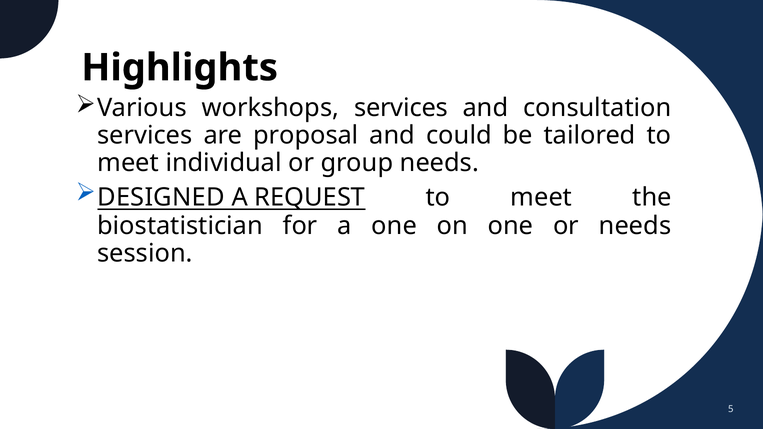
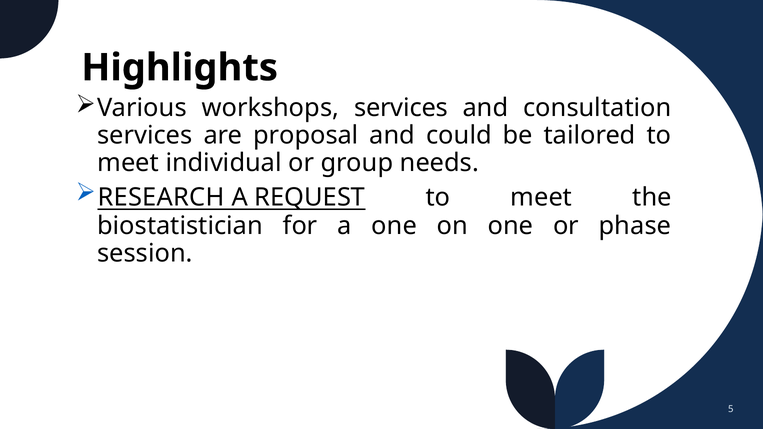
DESIGNED: DESIGNED -> RESEARCH
or needs: needs -> phase
